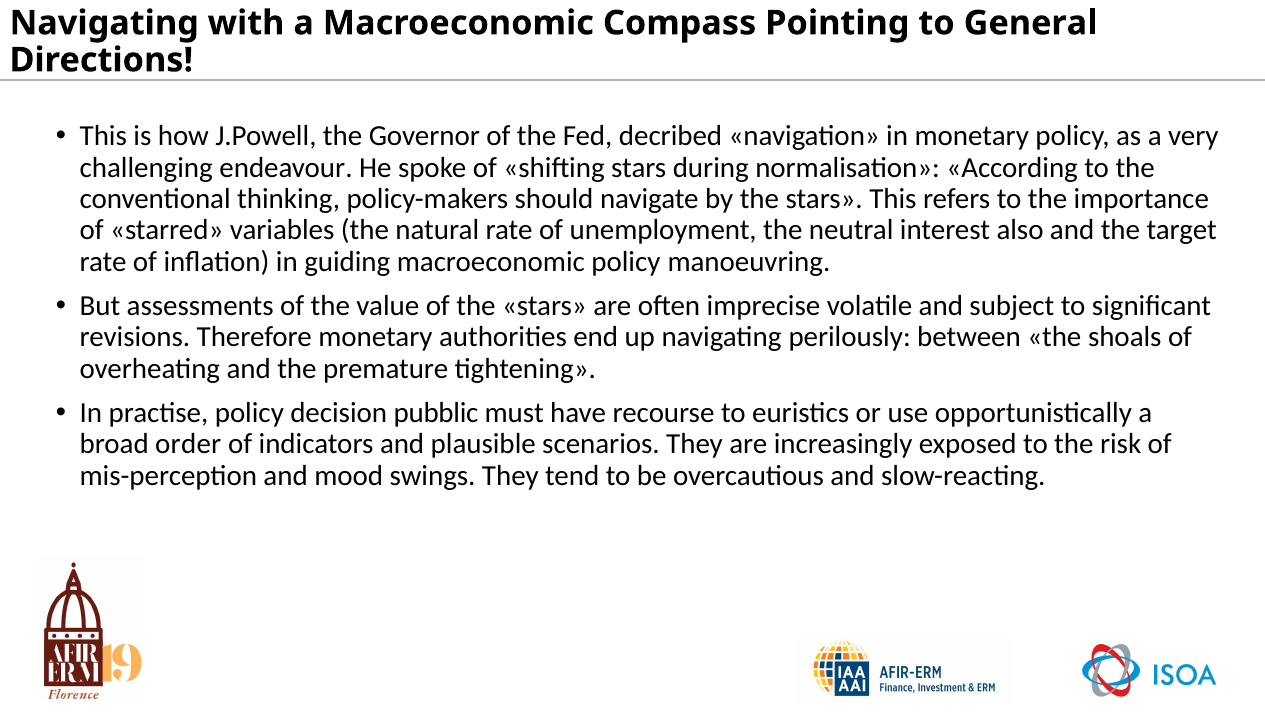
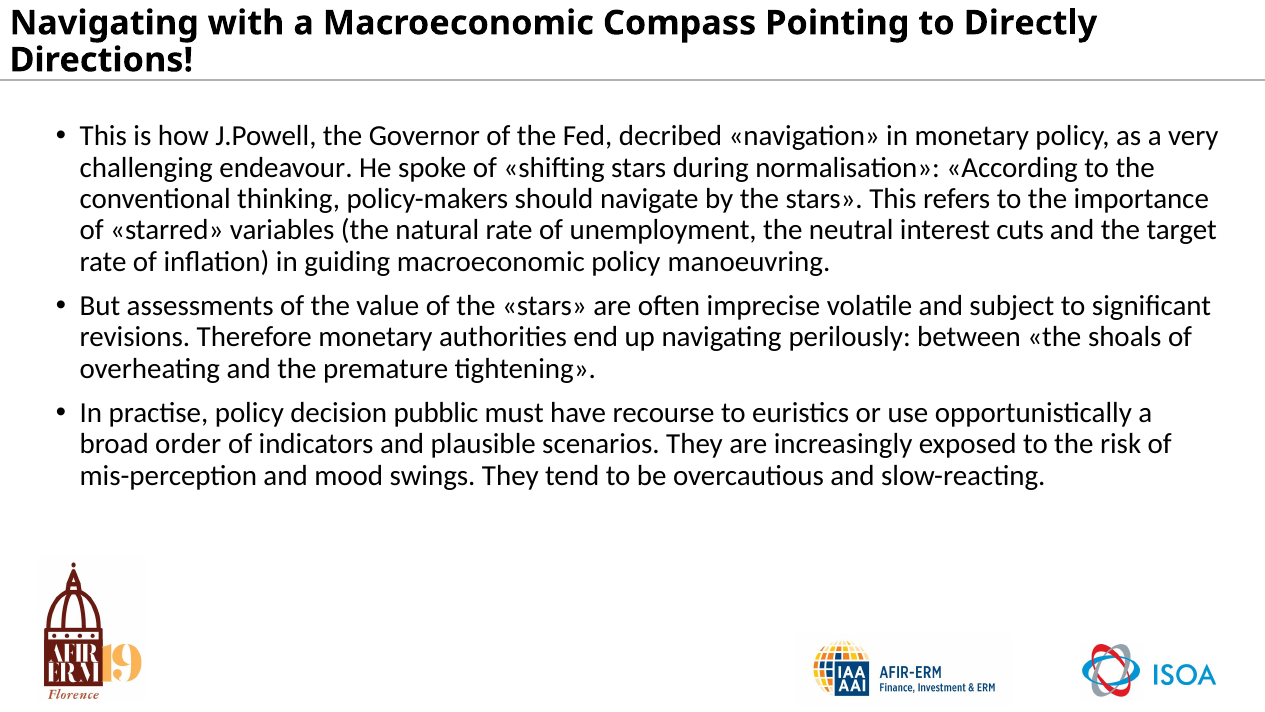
General: General -> Directly
also: also -> cuts
